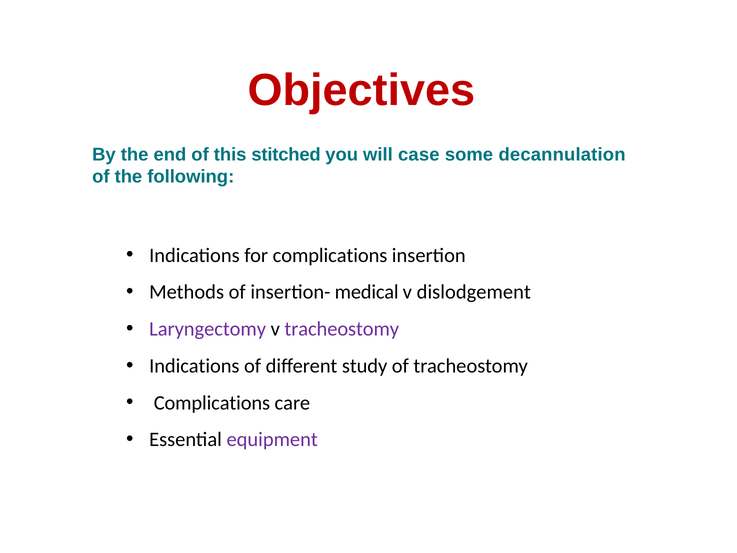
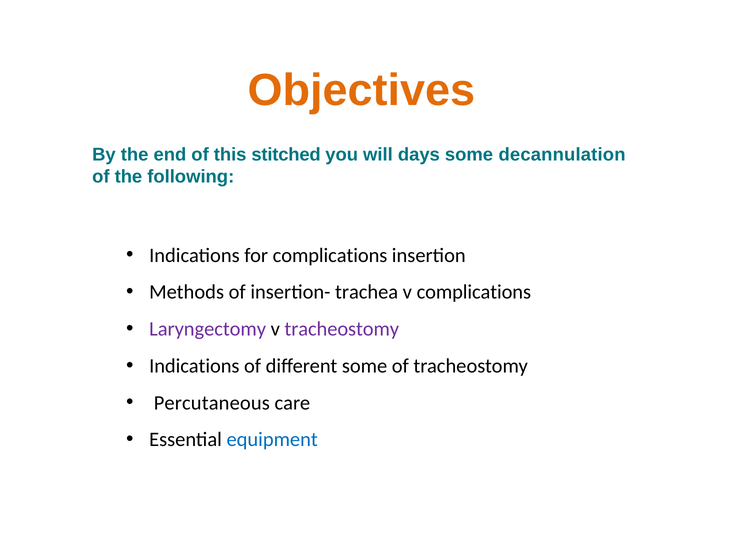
Objectives colour: red -> orange
case: case -> days
medical: medical -> trachea
v dislodgement: dislodgement -> complications
different study: study -> some
Complications at (212, 403): Complications -> Percutaneous
equipment colour: purple -> blue
